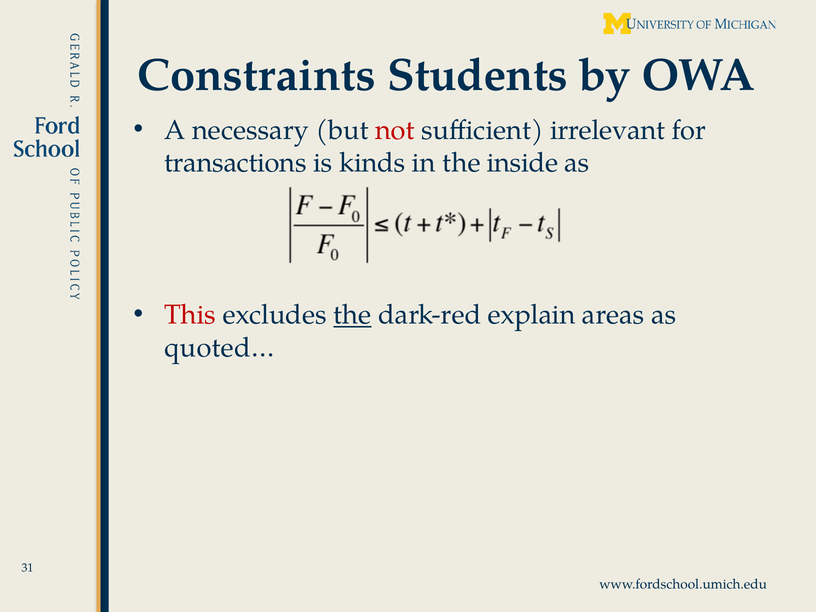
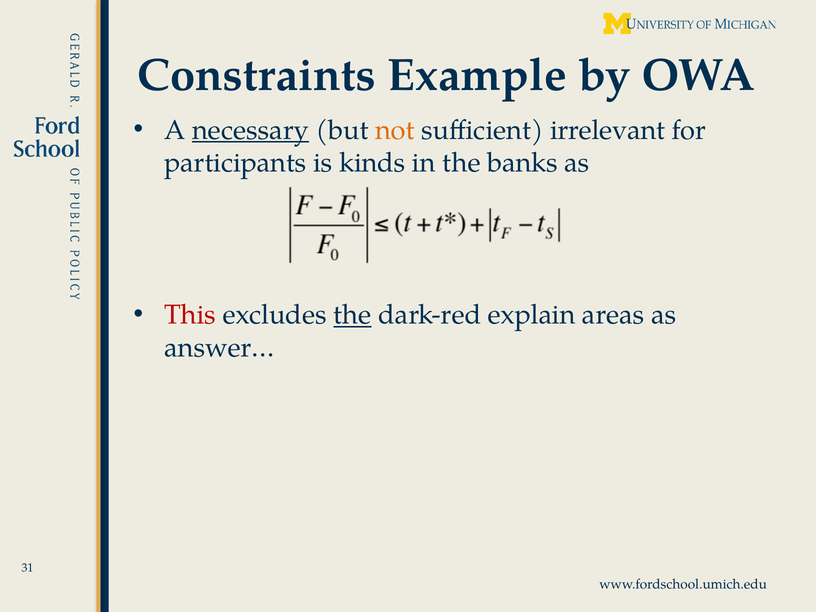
Students: Students -> Example
necessary underline: none -> present
not colour: red -> orange
transactions: transactions -> participants
inside: inside -> banks
quoted…: quoted… -> answer…
